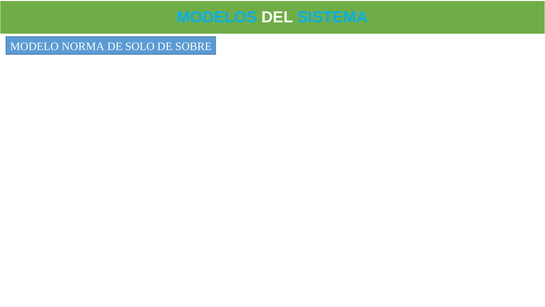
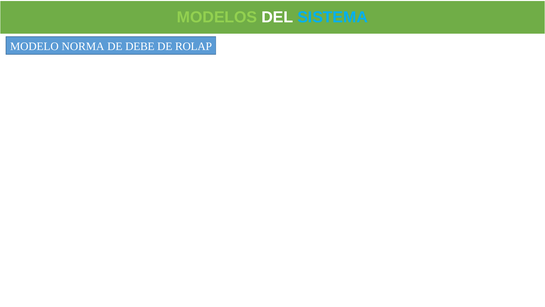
MODELOS colour: light blue -> light green
SOLO: SOLO -> DEBE
SOBRE: SOBRE -> ROLAP
